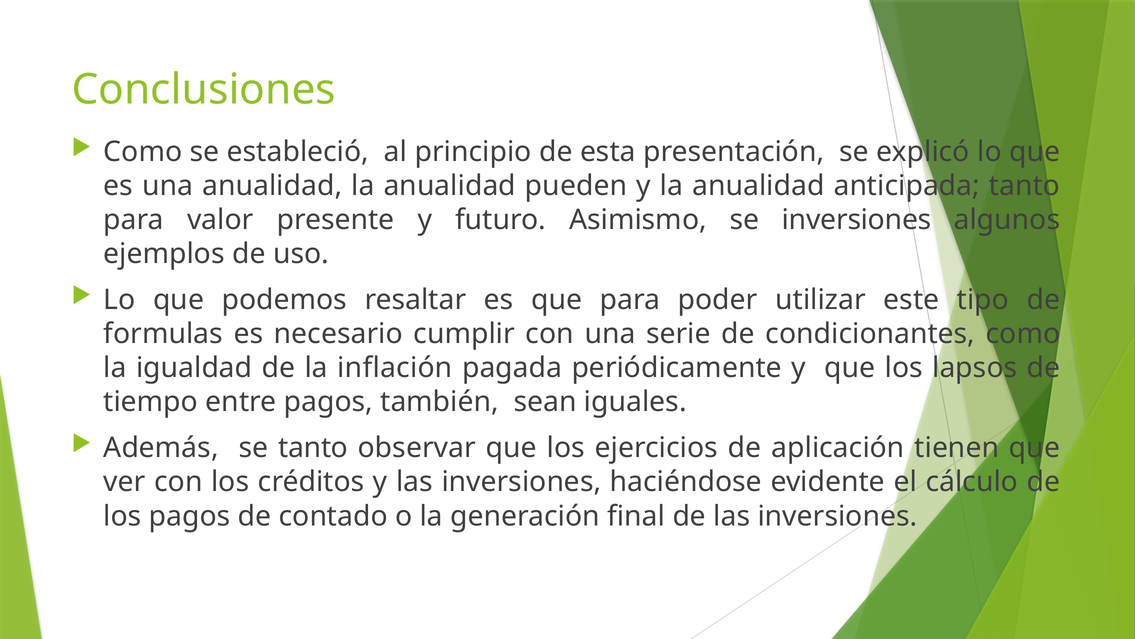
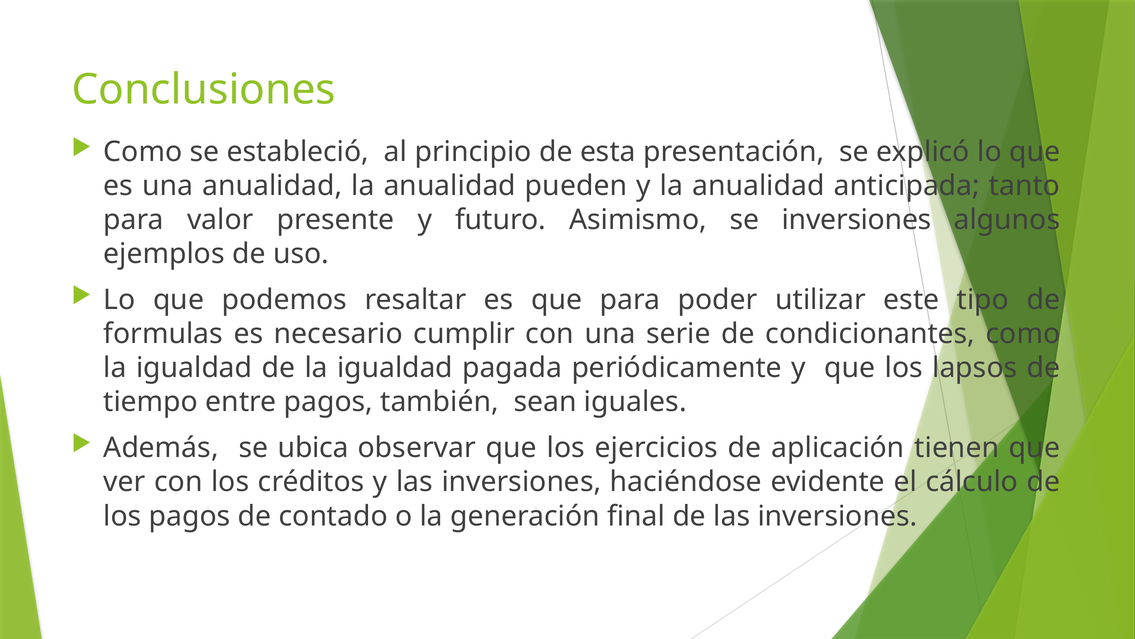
de la inflación: inflación -> igualdad
se tanto: tanto -> ubica
